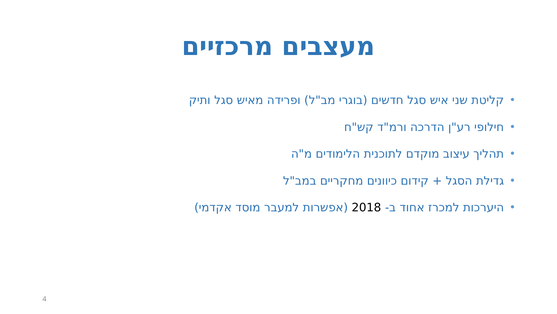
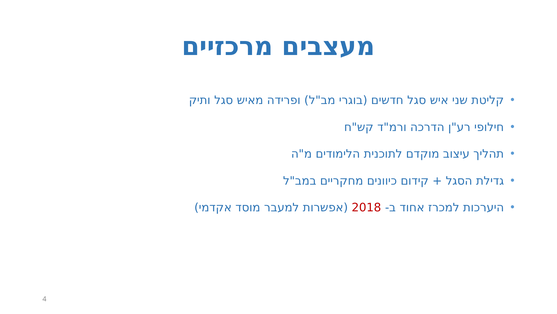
2018 colour: black -> red
